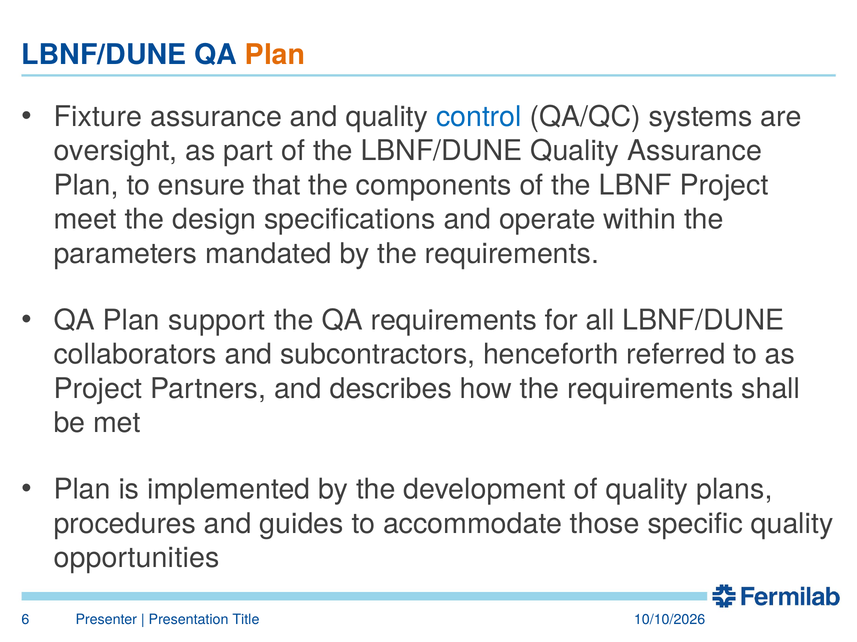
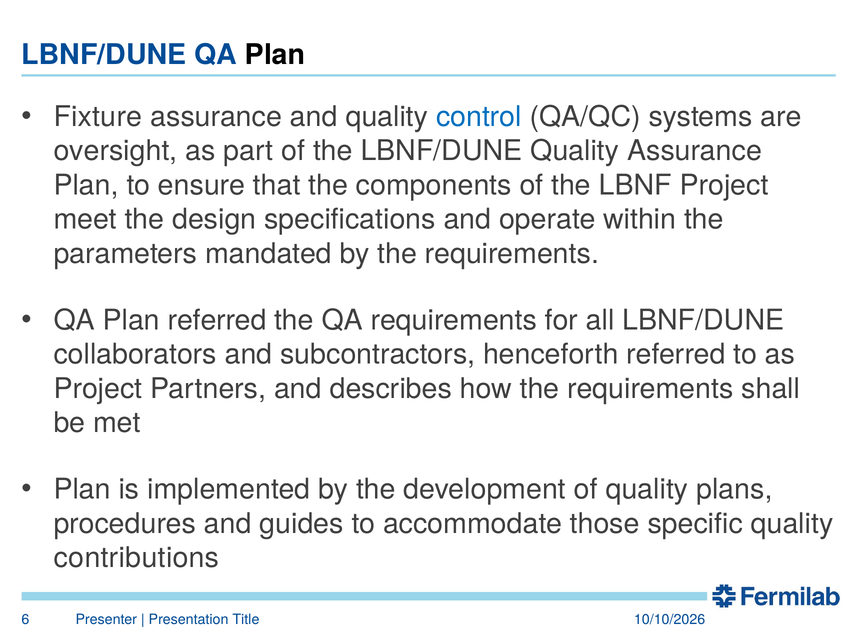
Plan at (275, 55) colour: orange -> black
Plan support: support -> referred
opportunities: opportunities -> contributions
